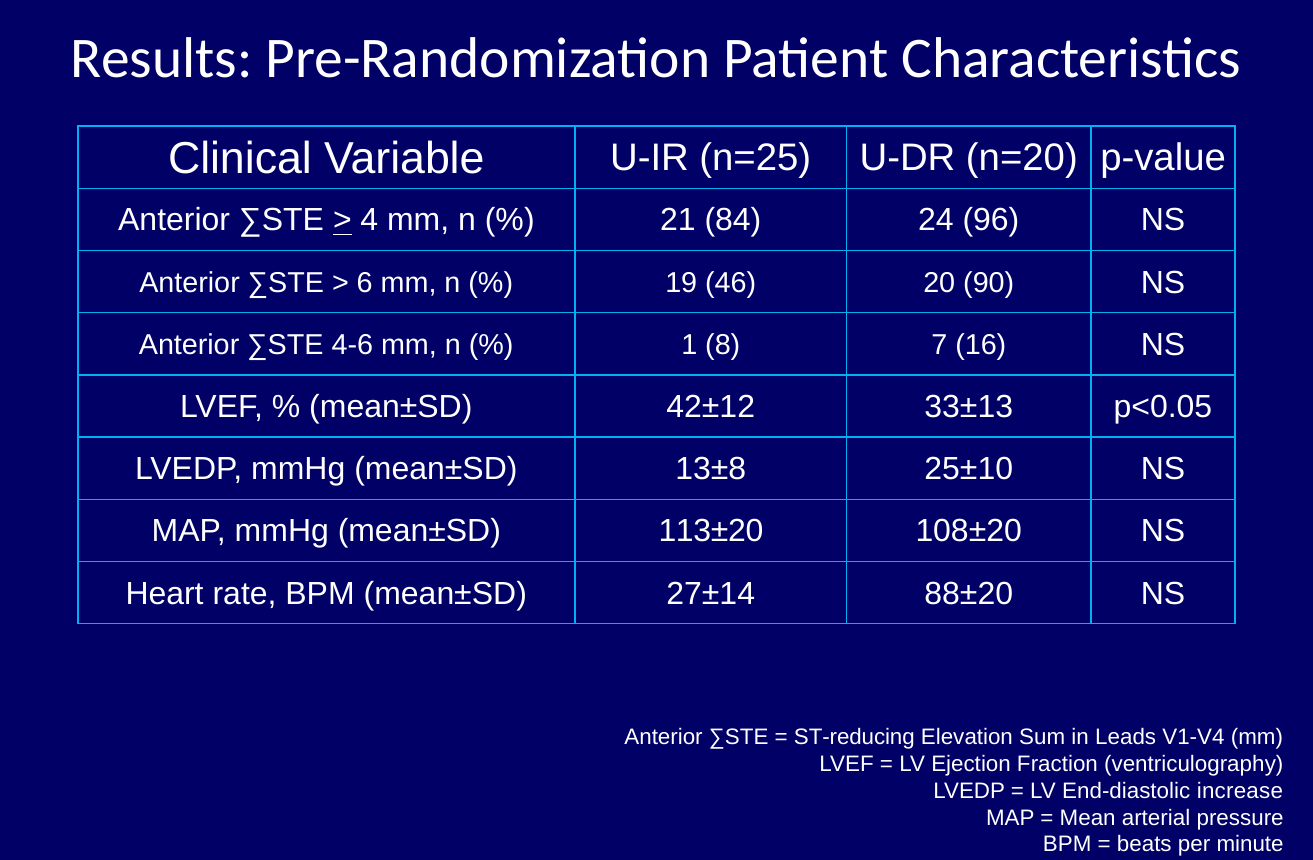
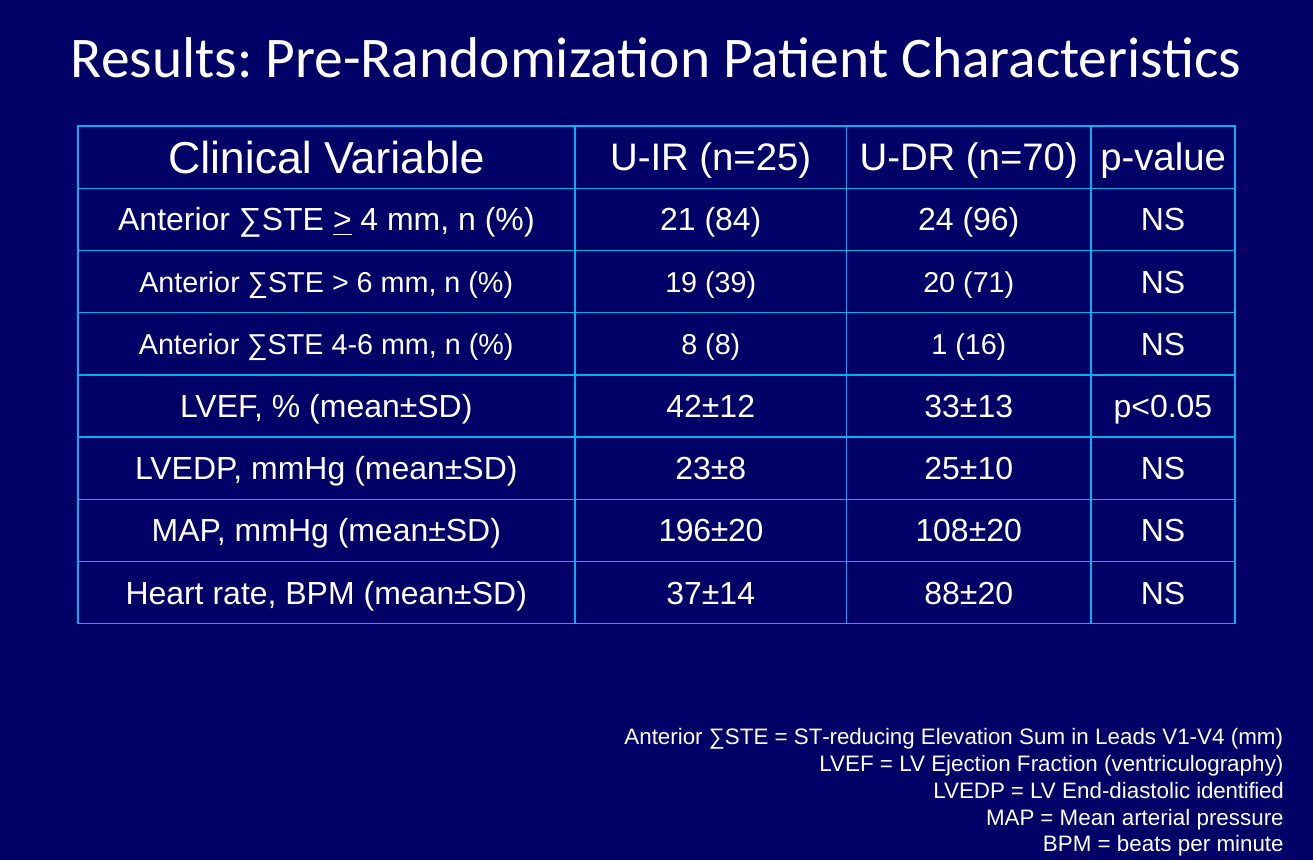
n=20: n=20 -> n=70
46: 46 -> 39
90: 90 -> 71
1 at (689, 345): 1 -> 8
7: 7 -> 1
13±8: 13±8 -> 23±8
113±20: 113±20 -> 196±20
27±14: 27±14 -> 37±14
increase: increase -> identified
